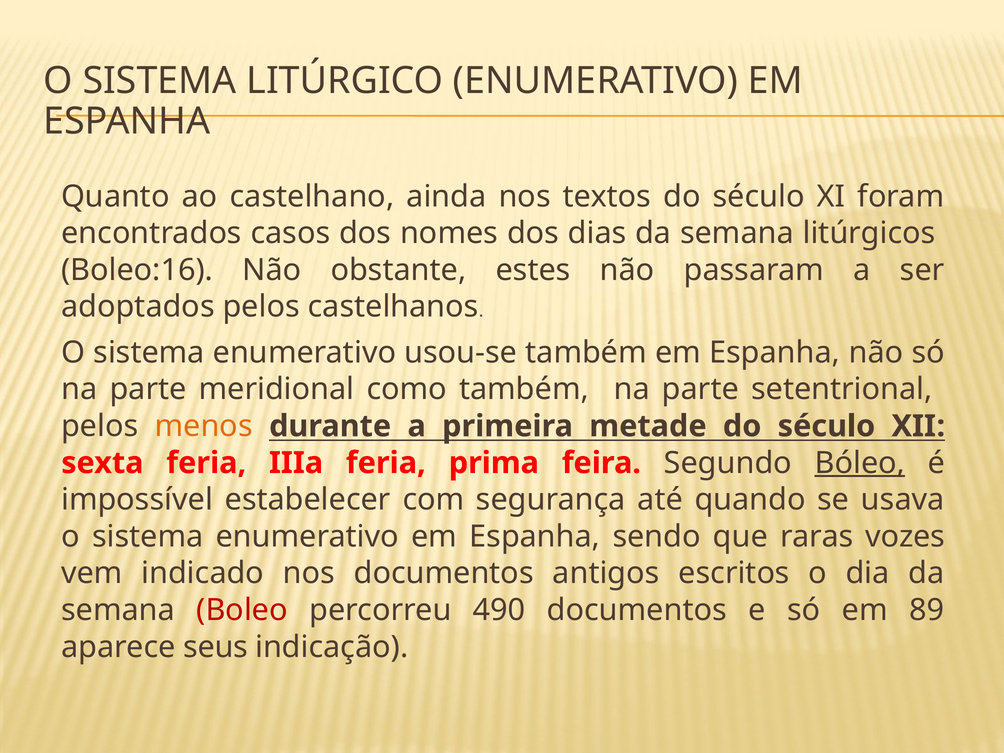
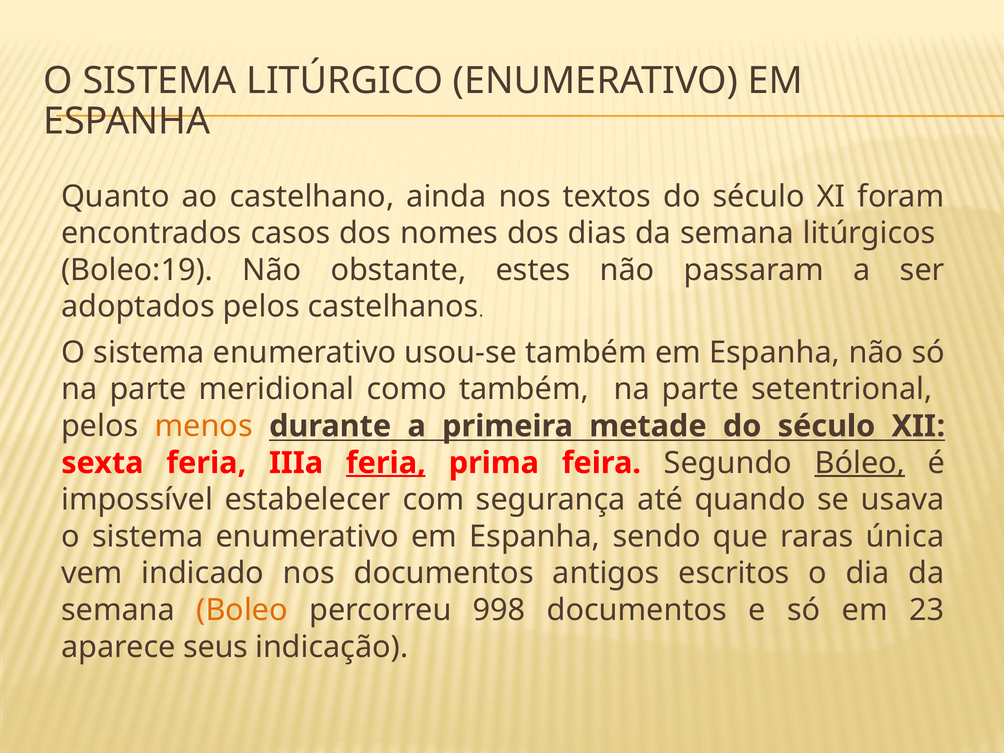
Boleo:16: Boleo:16 -> Boleo:19
feria at (386, 463) underline: none -> present
vozes: vozes -> única
Boleo colour: red -> orange
490: 490 -> 998
89: 89 -> 23
